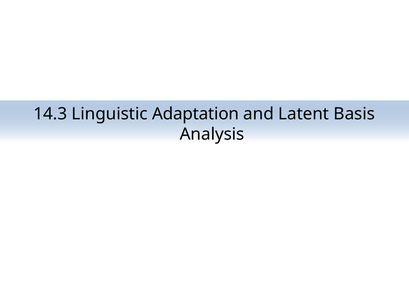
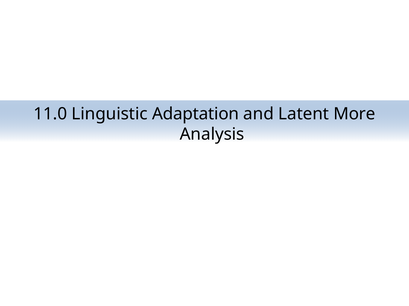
14.3: 14.3 -> 11.0
Basis: Basis -> More
